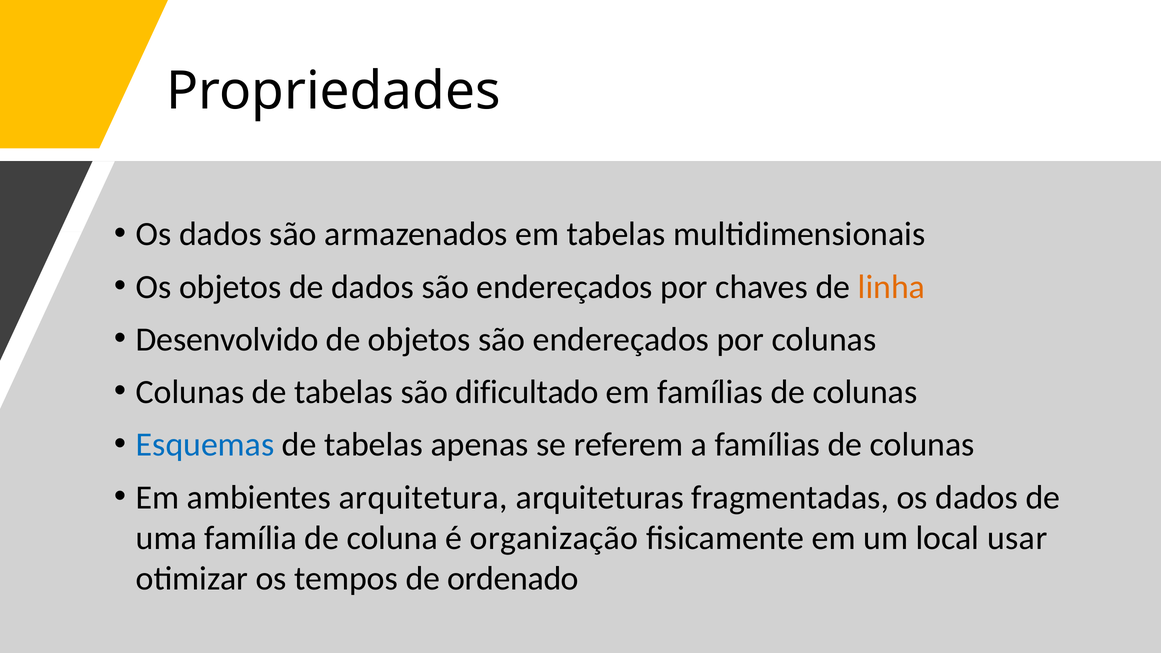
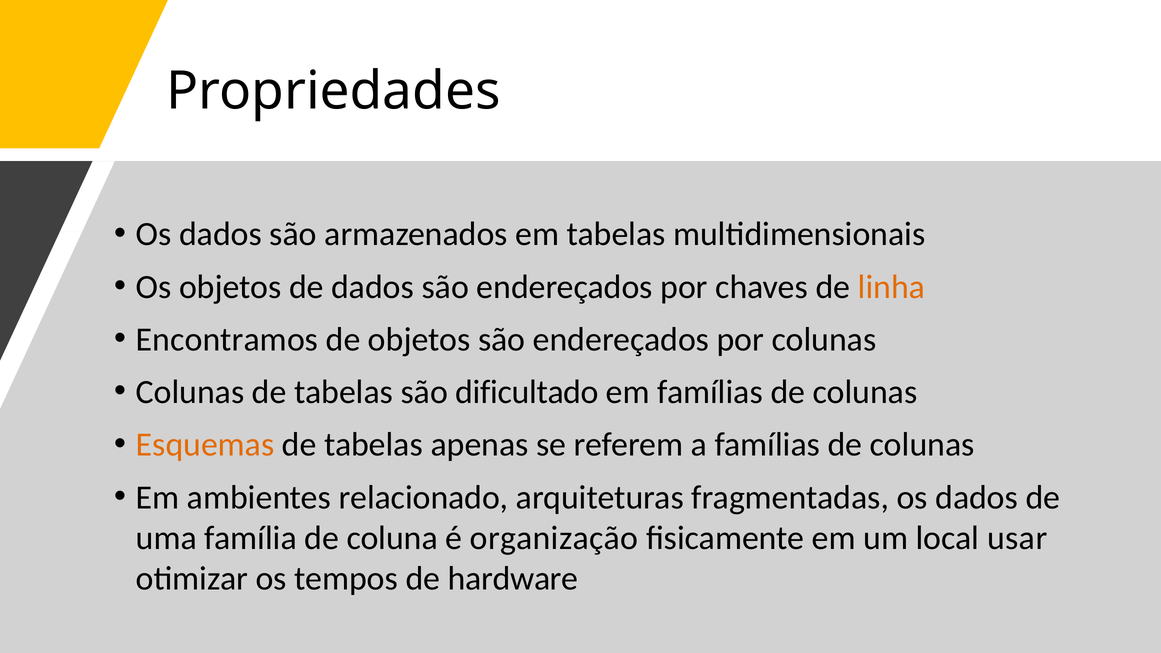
Desenvolvido: Desenvolvido -> Encontramos
Esquemas colour: blue -> orange
arquitetura: arquitetura -> relacionado
ordenado: ordenado -> hardware
